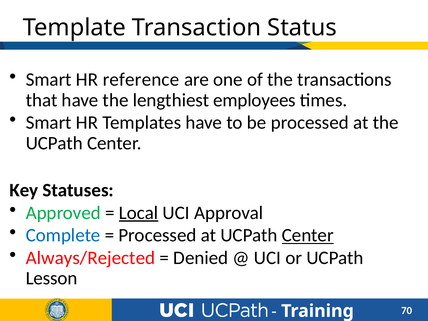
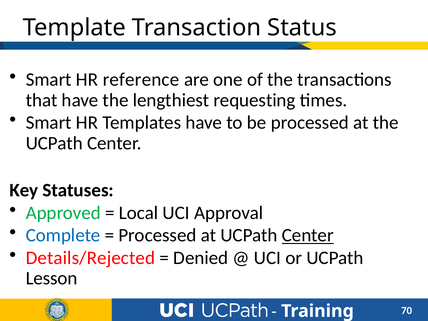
employees: employees -> requesting
Local underline: present -> none
Always/Rejected: Always/Rejected -> Details/Rejected
